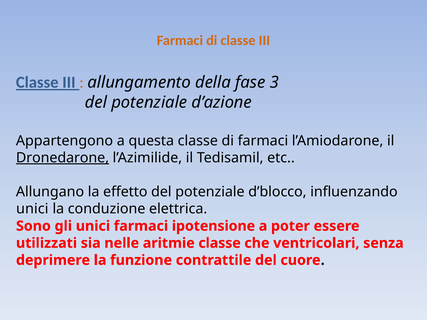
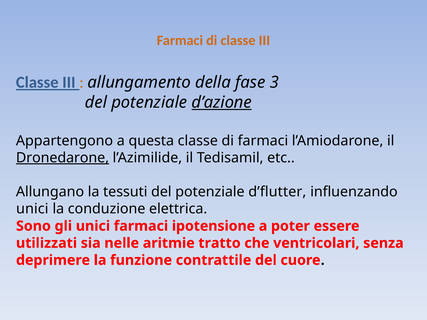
d’azione underline: none -> present
effetto: effetto -> tessuti
d’blocco: d’blocco -> d’flutter
aritmie classe: classe -> tratto
